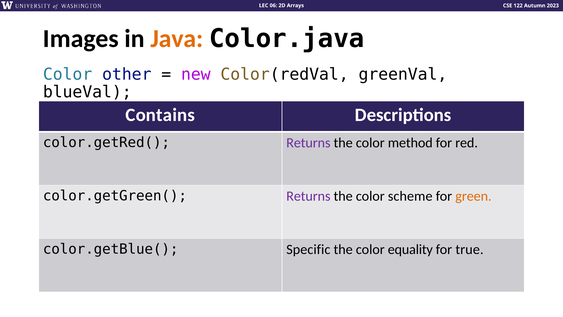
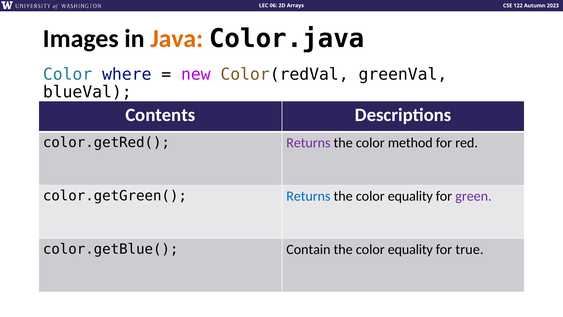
other: other -> where
Contains: Contains -> Contents
Returns at (308, 196) colour: purple -> blue
scheme at (410, 196): scheme -> equality
green colour: orange -> purple
Specific: Specific -> Contain
